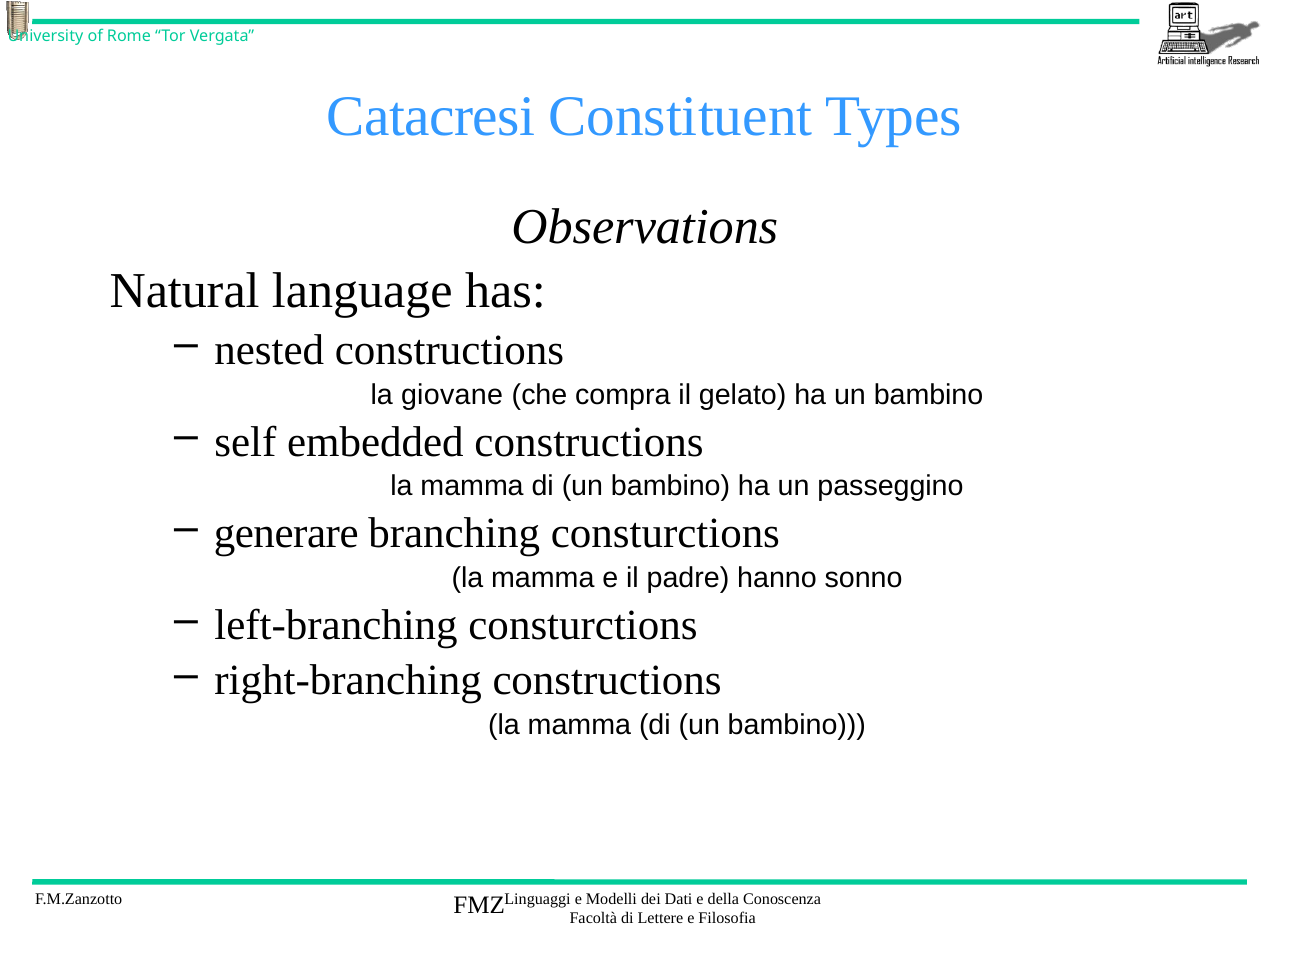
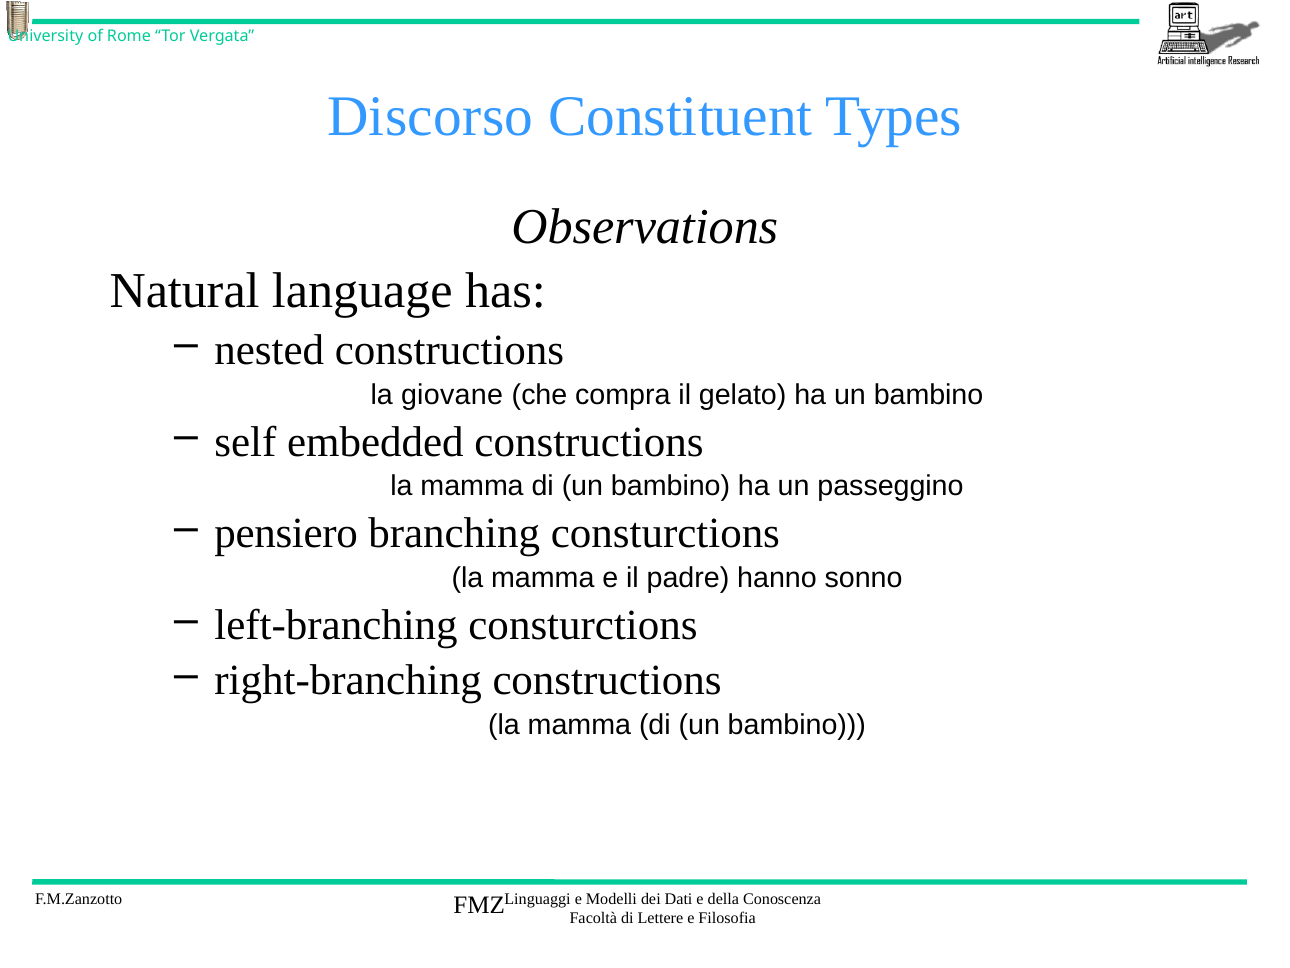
Catacresi: Catacresi -> Discorso
generare: generare -> pensiero
